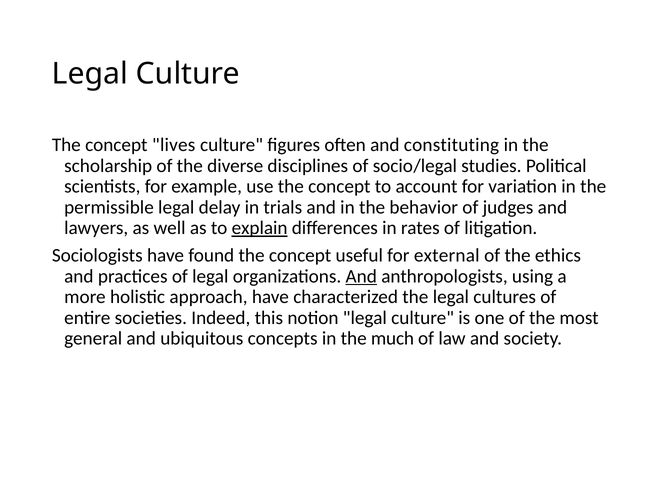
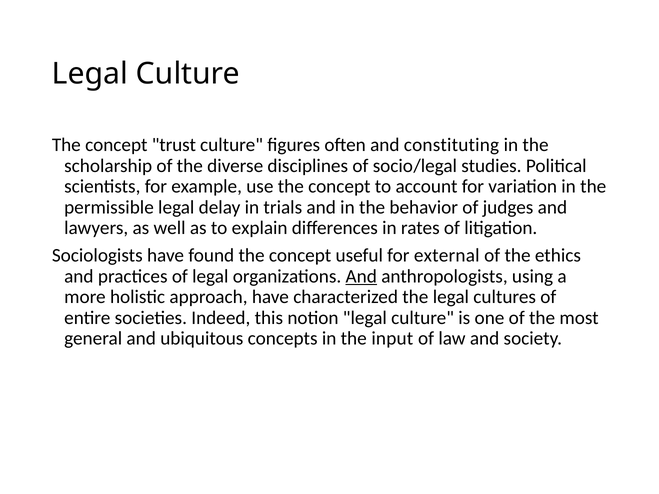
lives: lives -> trust
explain underline: present -> none
much: much -> input
